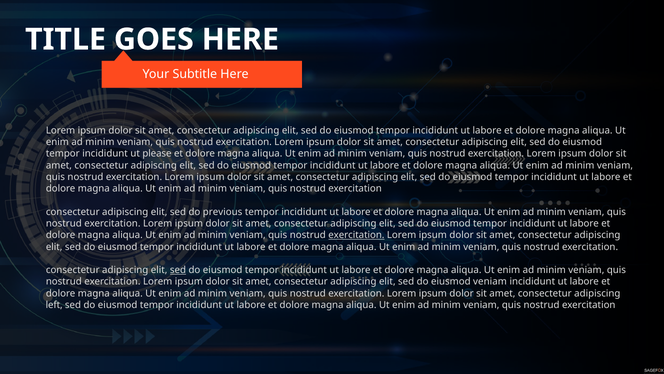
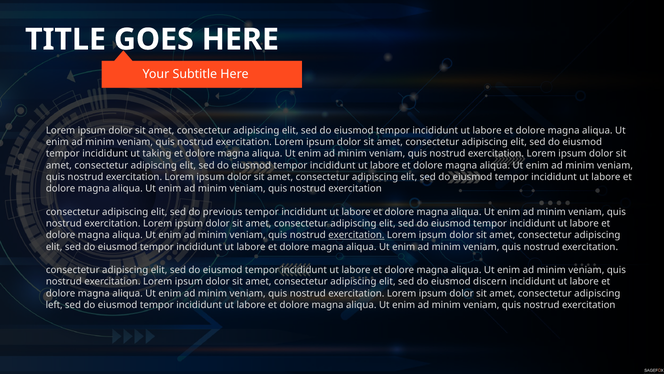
please: please -> taking
sed at (178, 270) underline: present -> none
eiusmod veniam: veniam -> discern
